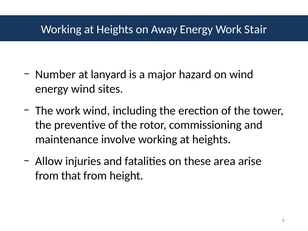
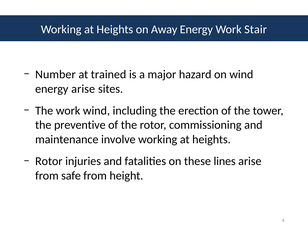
lanyard: lanyard -> trained
energy wind: wind -> arise
Allow at (49, 161): Allow -> Rotor
area: area -> lines
that: that -> safe
